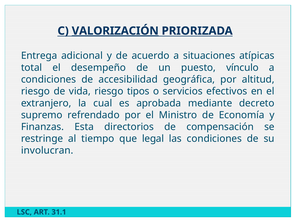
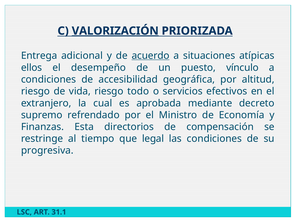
acuerdo underline: none -> present
total: total -> ellos
tipos: tipos -> todo
involucran: involucran -> progresiva
